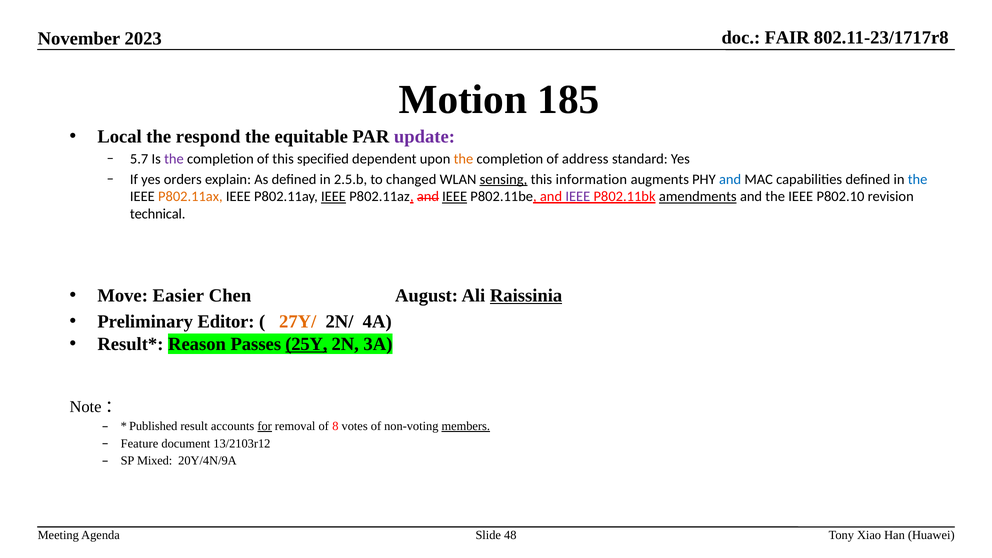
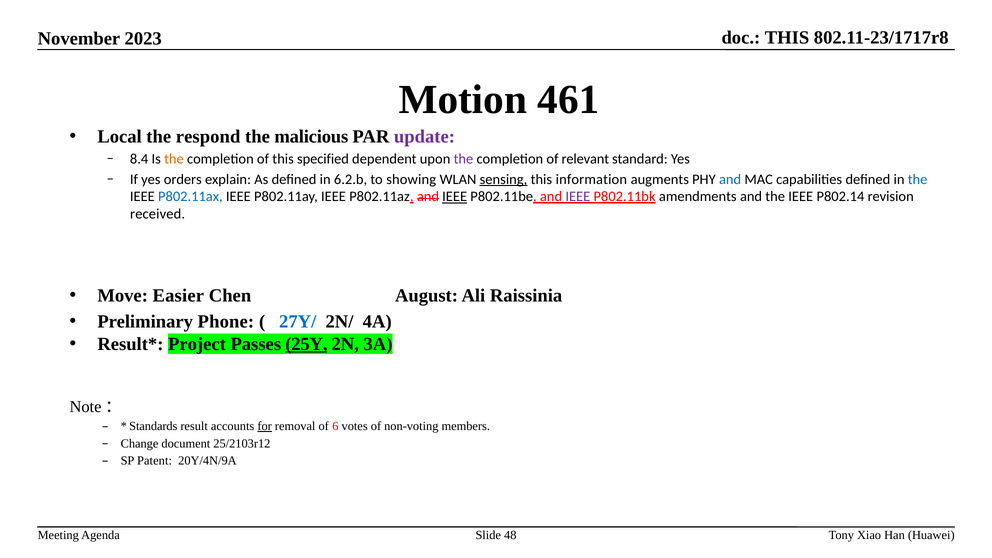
FAIR at (787, 37): FAIR -> THIS
185: 185 -> 461
equitable: equitable -> malicious
5.7: 5.7 -> 8.4
the at (174, 159) colour: purple -> orange
the at (463, 159) colour: orange -> purple
address: address -> relevant
2.5.b: 2.5.b -> 6.2.b
changed: changed -> showing
P802.11ax colour: orange -> blue
IEEE at (333, 197) underline: present -> none
amendments underline: present -> none
P802.10: P802.10 -> P802.14
technical: technical -> received
Raissinia underline: present -> none
Editor: Editor -> Phone
27Y/ colour: orange -> blue
Reason: Reason -> Project
Published: Published -> Standards
8: 8 -> 6
members underline: present -> none
Feature: Feature -> Change
13/2103r12: 13/2103r12 -> 25/2103r12
Mixed: Mixed -> Patent
